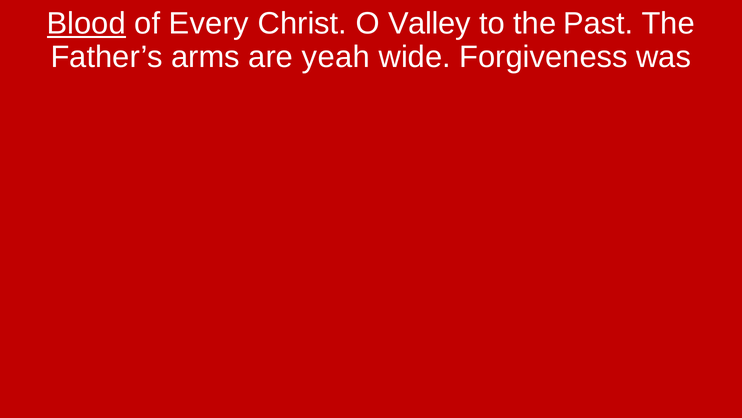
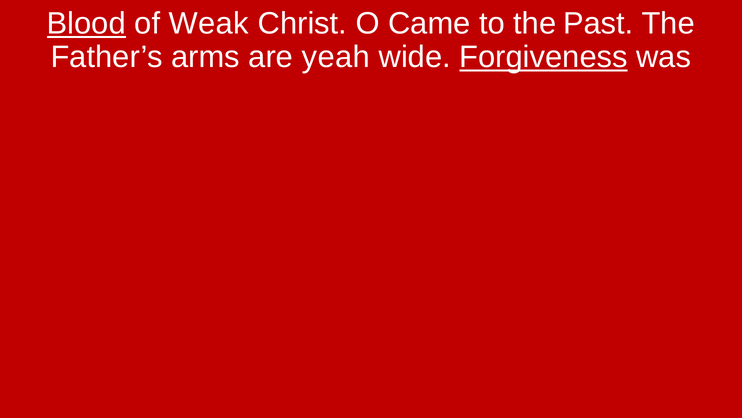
Every: Every -> Weak
Valley: Valley -> Came
Forgiveness underline: none -> present
